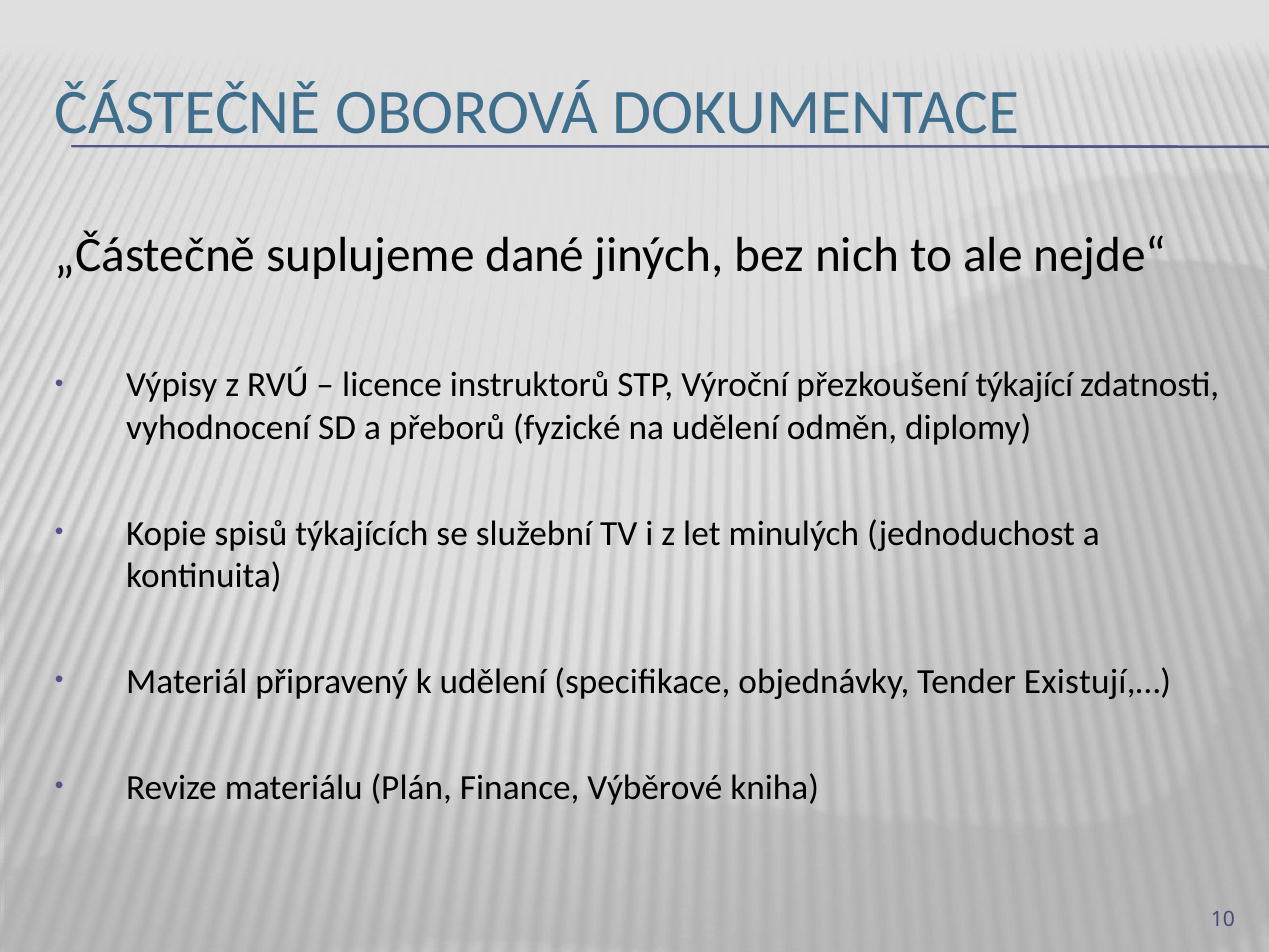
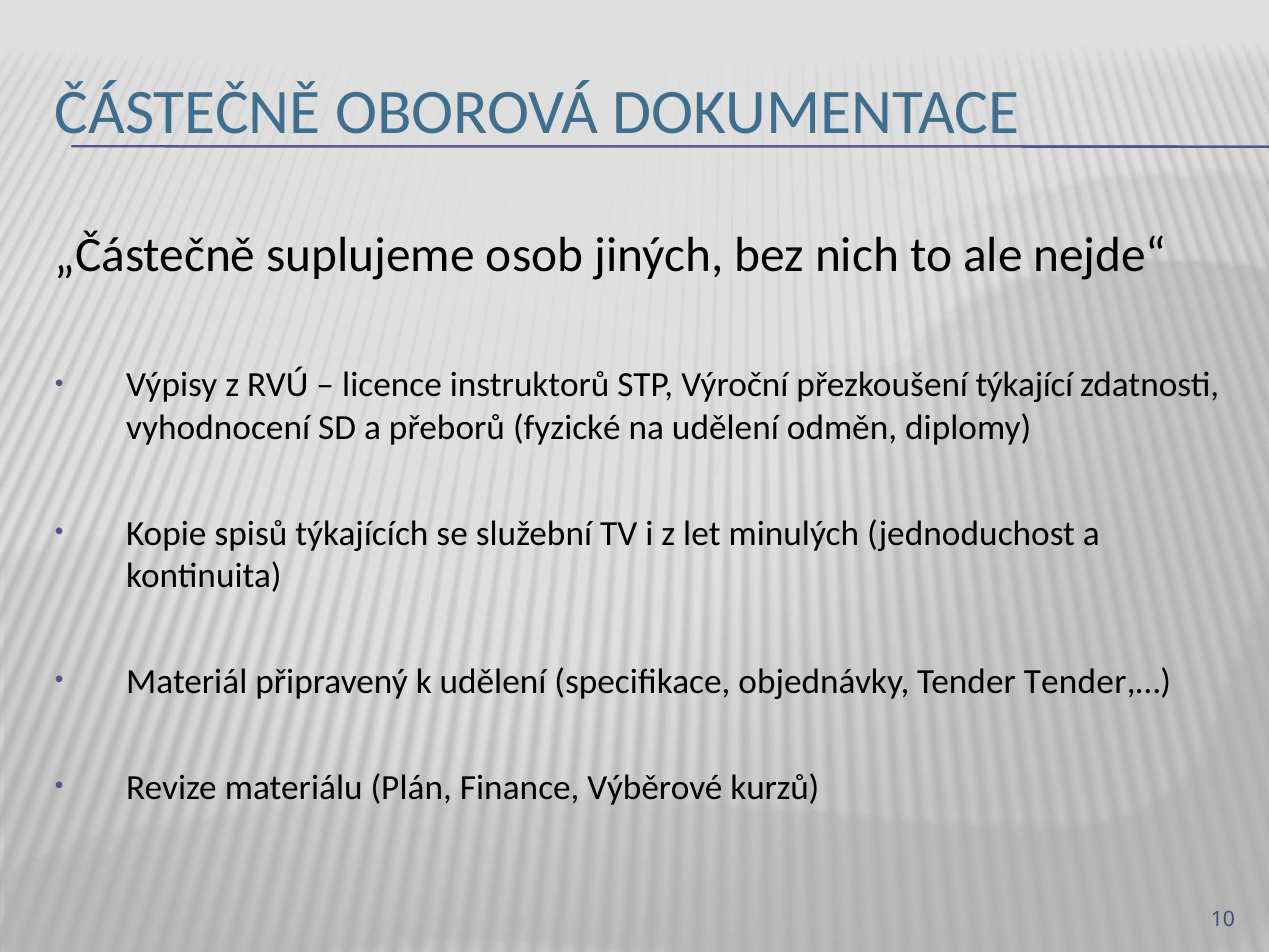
dané: dané -> osob
Existují,…: Existují,… -> Tender,…
kniha: kniha -> kurzů
